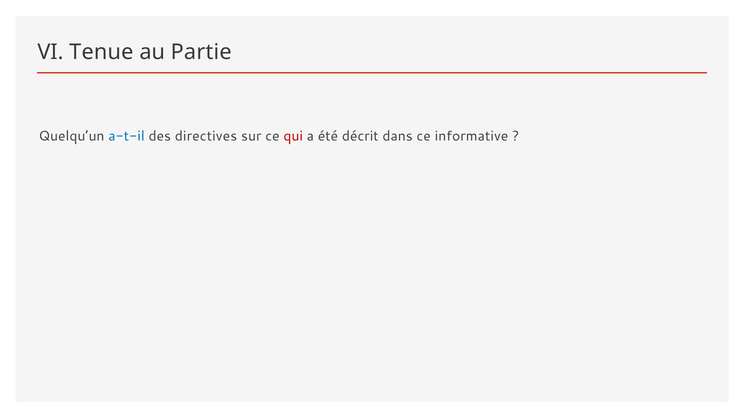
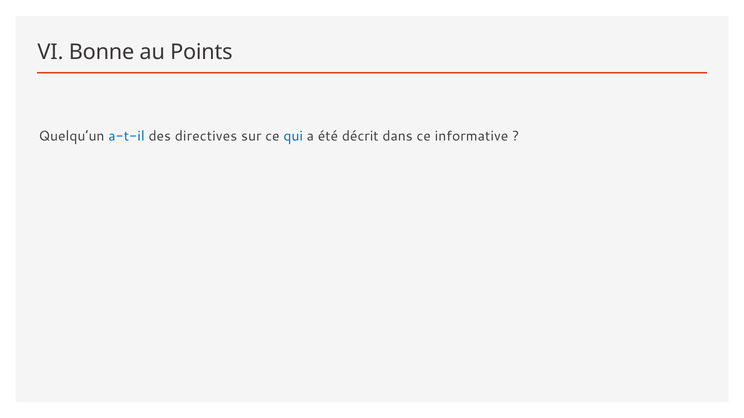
Tenue: Tenue -> Bonne
Partie: Partie -> Points
qui colour: red -> blue
